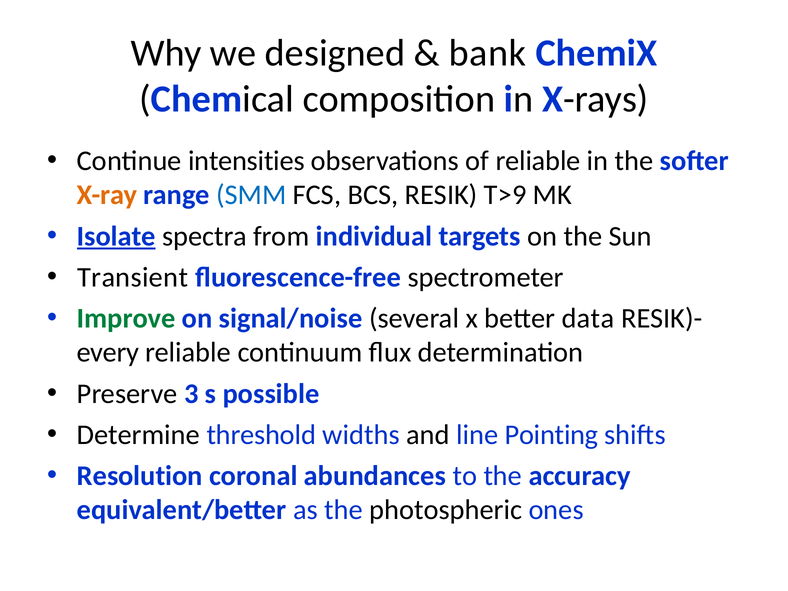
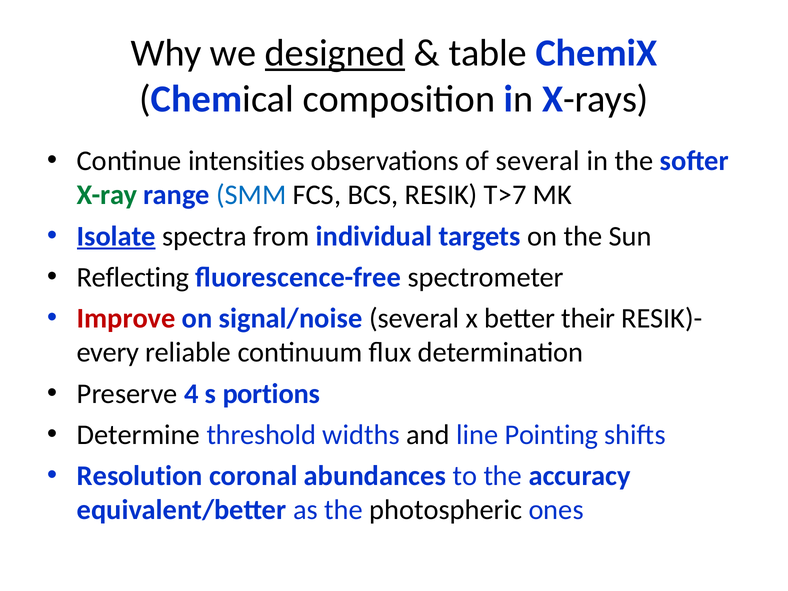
designed underline: none -> present
bank: bank -> table
of reliable: reliable -> several
X-ray colour: orange -> green
T>9: T>9 -> T>7
Transient: Transient -> Reflecting
Improve colour: green -> red
data: data -> their
3: 3 -> 4
possible: possible -> portions
